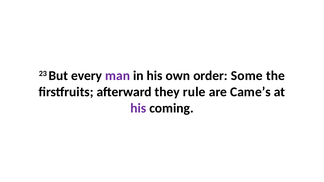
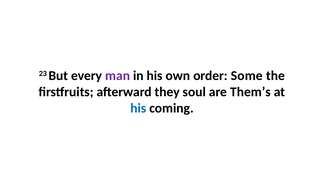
rule: rule -> soul
Came’s: Came’s -> Them’s
his at (138, 108) colour: purple -> blue
